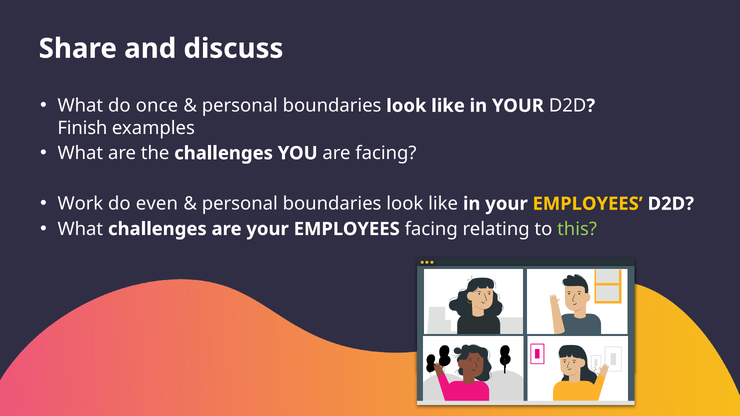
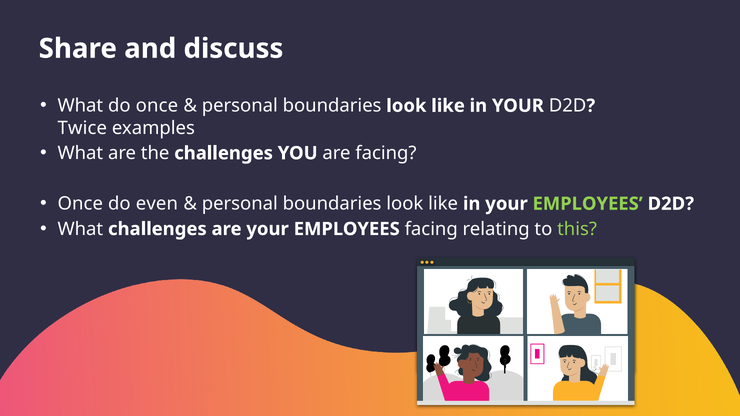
Finish: Finish -> Twice
Work at (80, 204): Work -> Once
EMPLOYEES at (588, 204) colour: yellow -> light green
